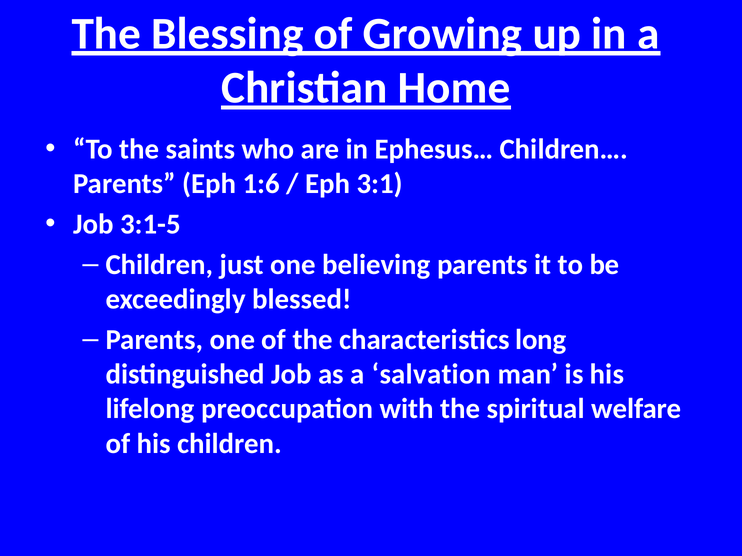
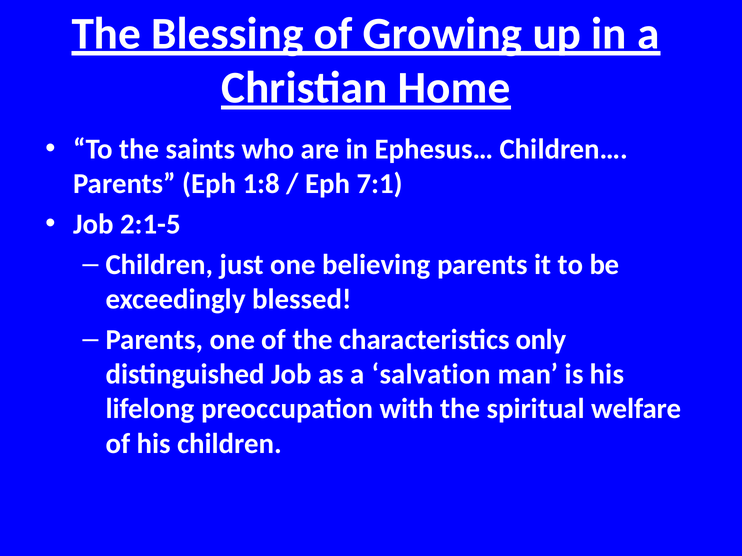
1:6: 1:6 -> 1:8
3:1: 3:1 -> 7:1
3:1-5: 3:1-5 -> 2:1-5
long: long -> only
